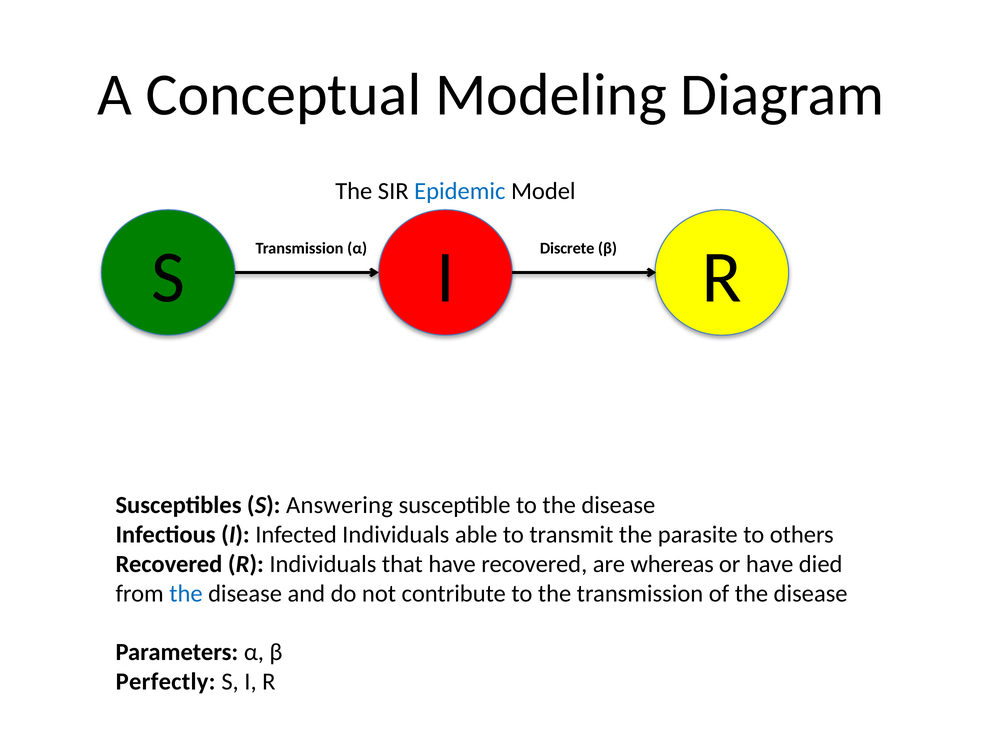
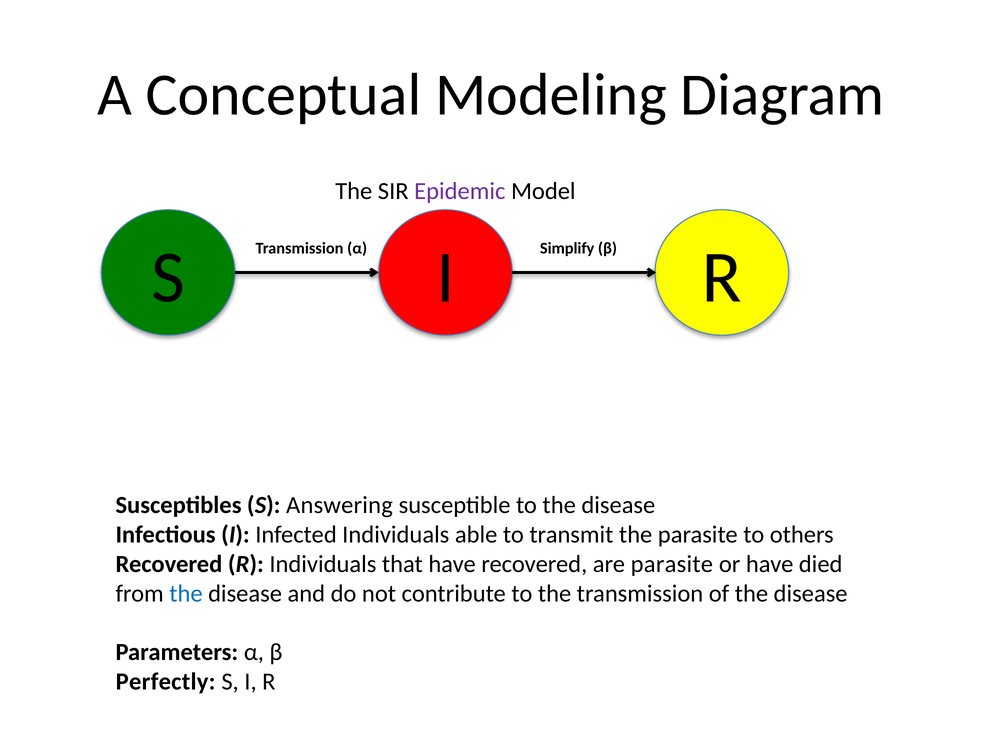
Epidemic colour: blue -> purple
Discrete: Discrete -> Simplify
are whereas: whereas -> parasite
